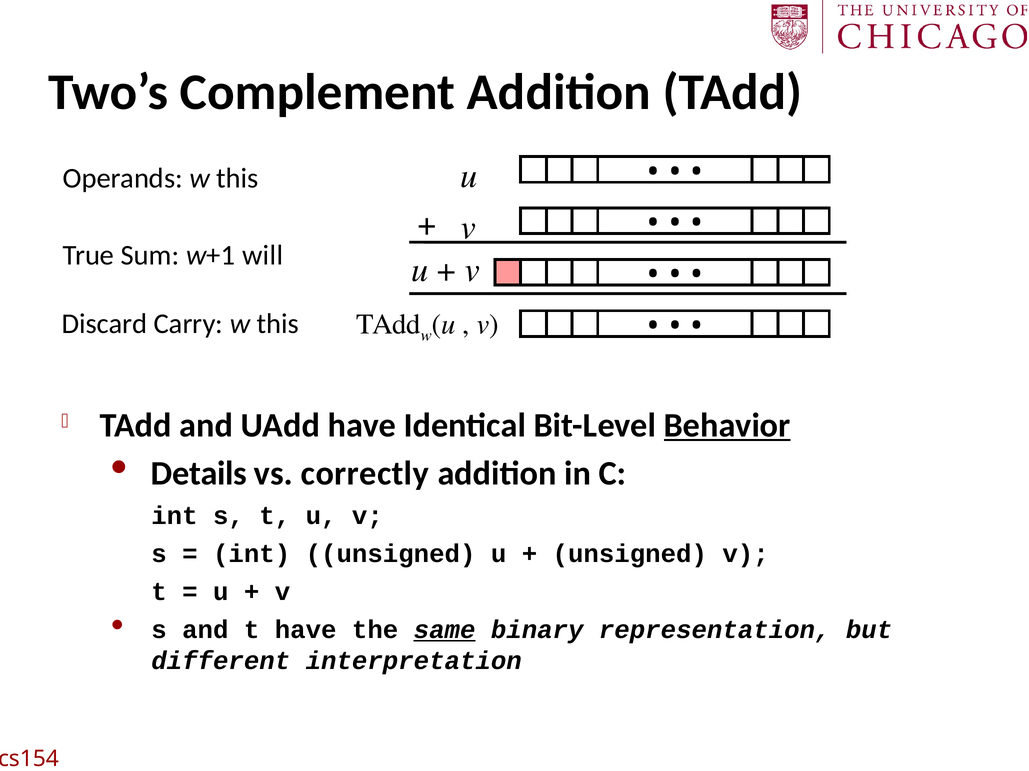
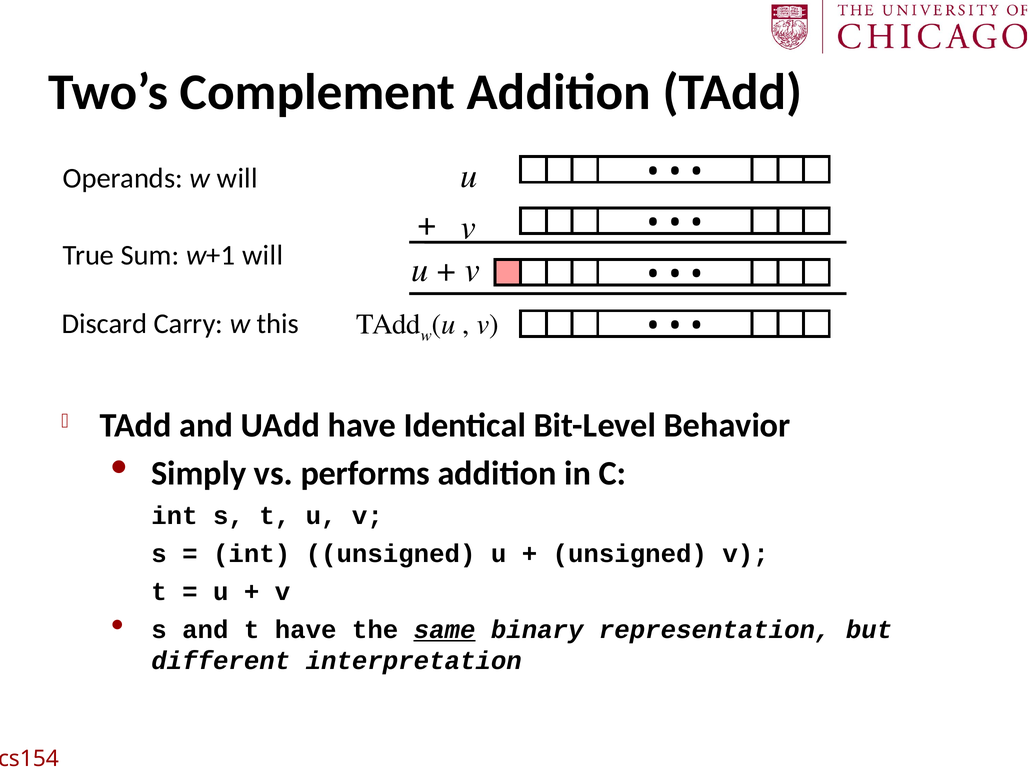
Operands w this: this -> will
Behavior underline: present -> none
Details: Details -> Simply
correctly: correctly -> performs
